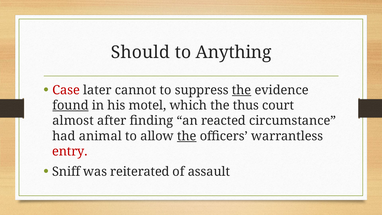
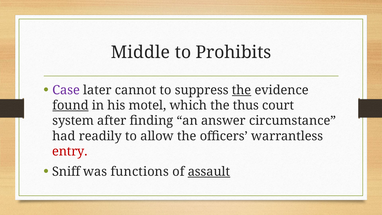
Should: Should -> Middle
Anything: Anything -> Prohibits
Case colour: red -> purple
almost: almost -> system
reacted: reacted -> answer
animal: animal -> readily
the at (187, 136) underline: present -> none
reiterated: reiterated -> functions
assault underline: none -> present
